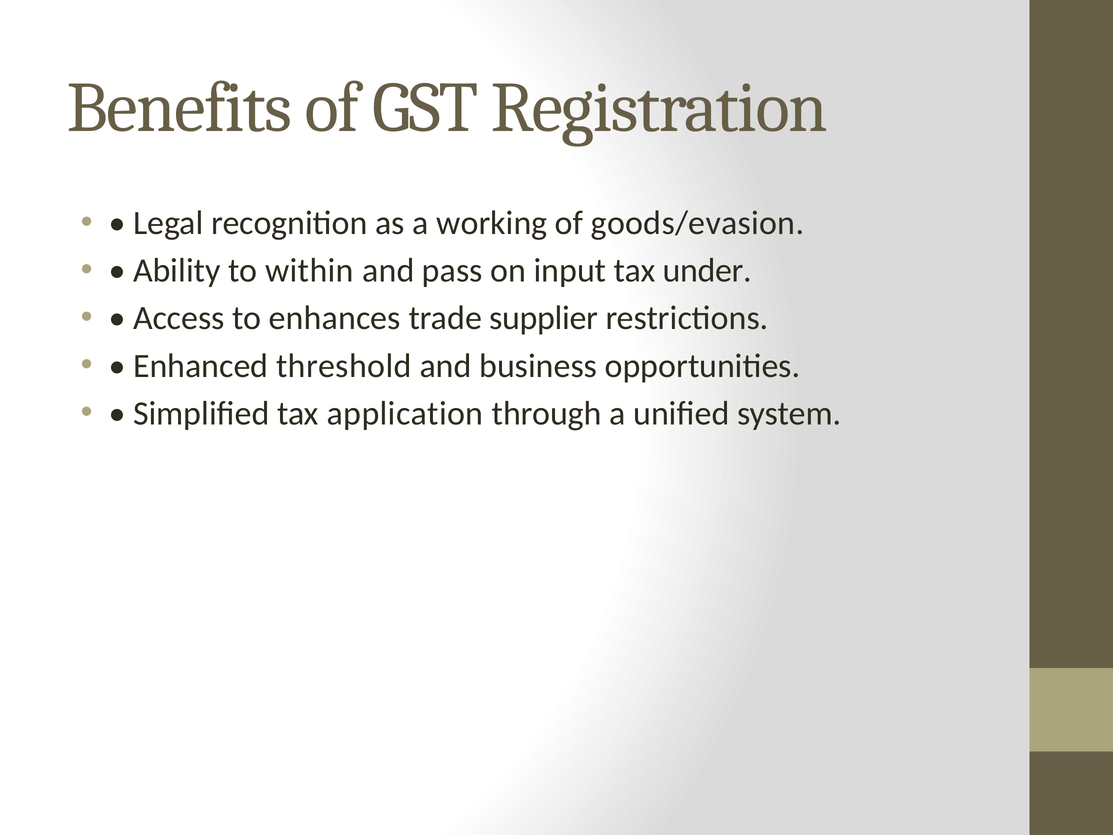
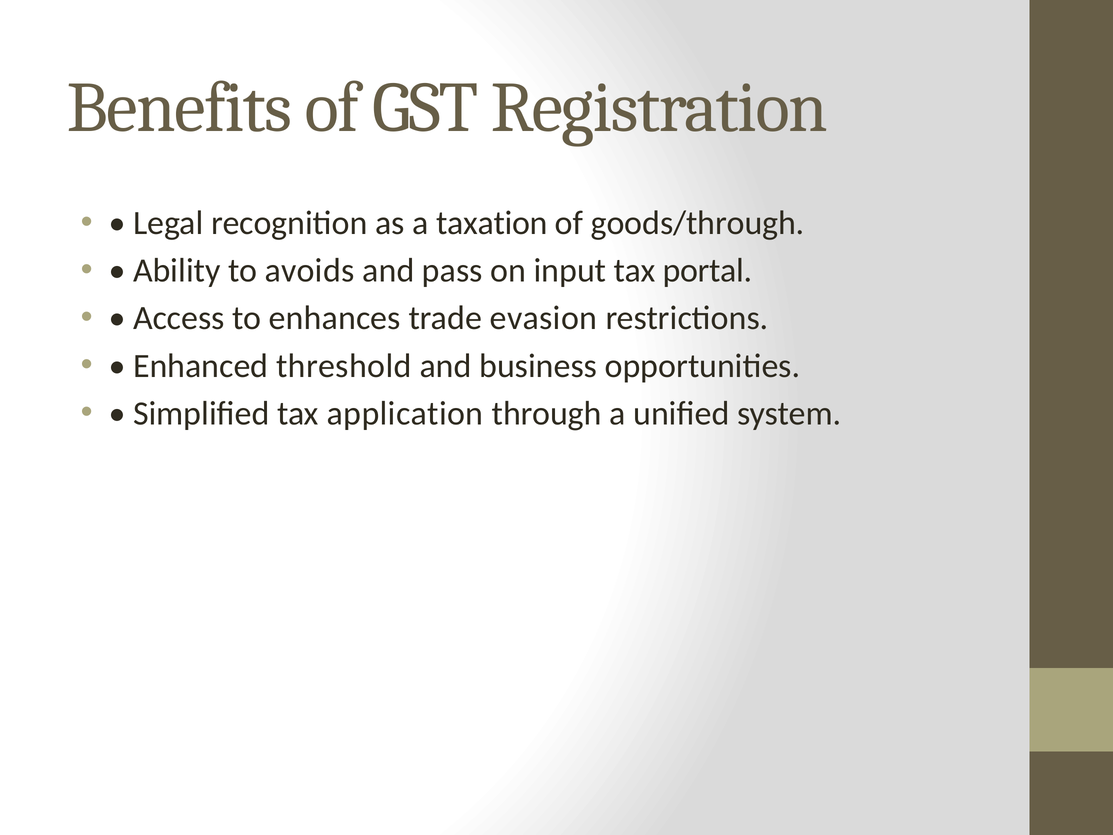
working: working -> taxation
goods/evasion: goods/evasion -> goods/through
within: within -> avoids
under: under -> portal
supplier: supplier -> evasion
